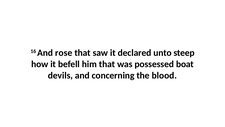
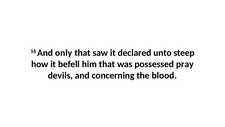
rose: rose -> only
boat: boat -> pray
